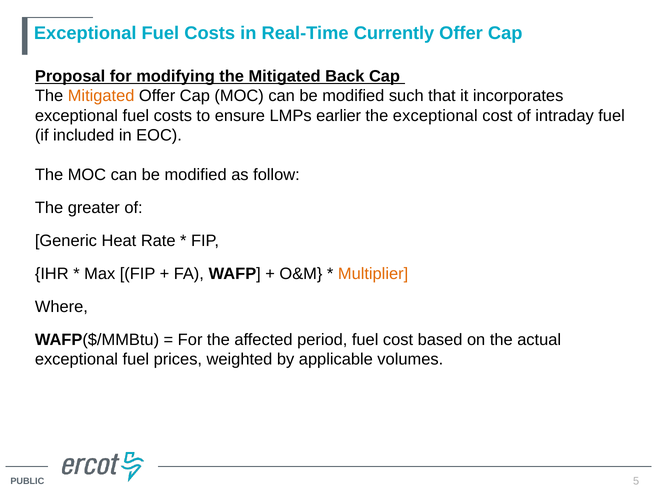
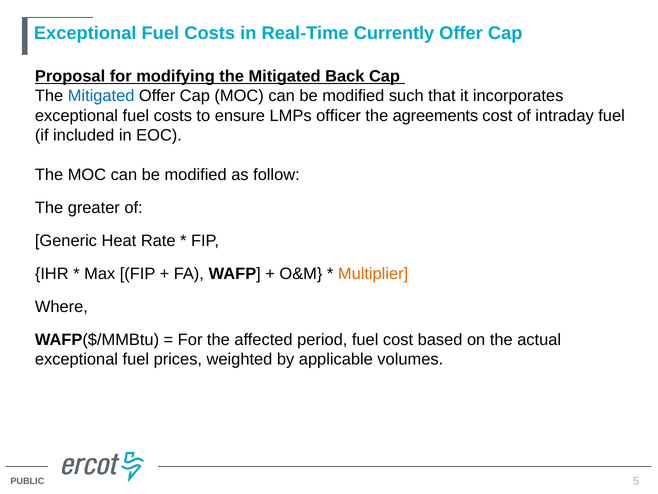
Mitigated at (101, 96) colour: orange -> blue
earlier: earlier -> officer
the exceptional: exceptional -> agreements
